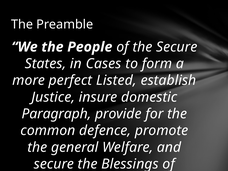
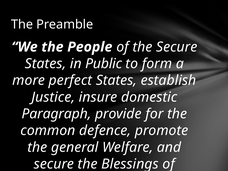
Cases: Cases -> Public
perfect Listed: Listed -> States
